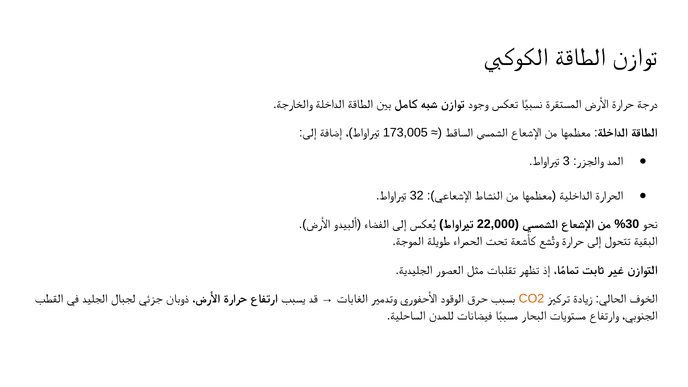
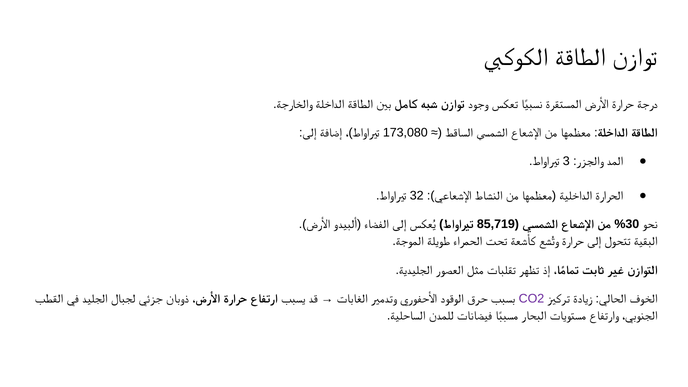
173,005: 173,005 -> 173,080
22,000: 22,000 -> 85,719
CO2 colour: orange -> purple
